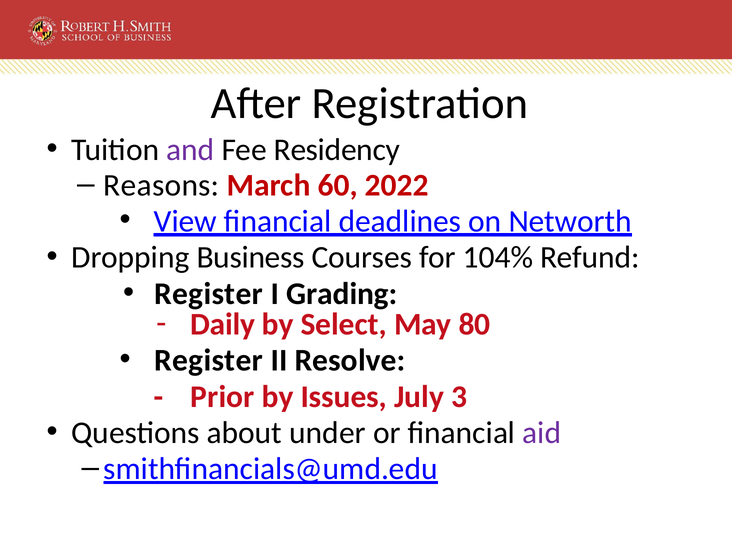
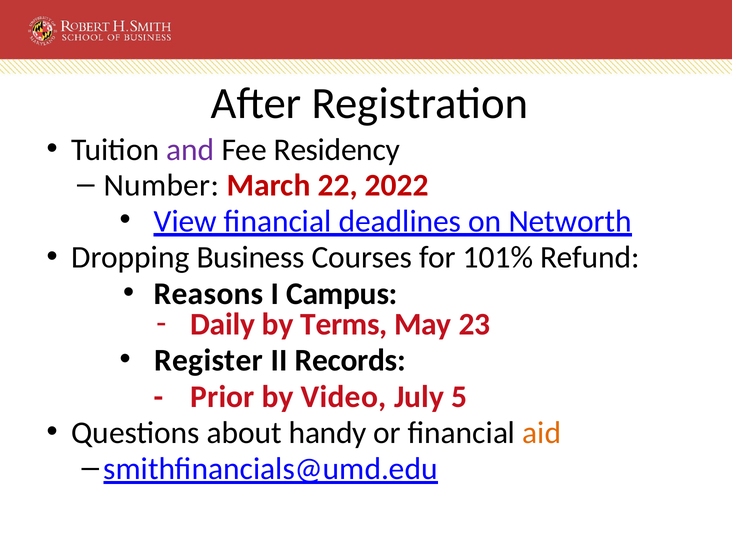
Reasons: Reasons -> Number
60: 60 -> 22
104%: 104% -> 101%
Register at (209, 294): Register -> Reasons
Grading: Grading -> Campus
Select: Select -> Terms
80: 80 -> 23
Resolve: Resolve -> Records
Issues: Issues -> Video
3: 3 -> 5
under: under -> handy
aid colour: purple -> orange
